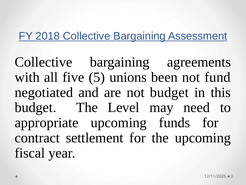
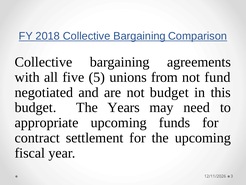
Assessment: Assessment -> Comparison
been: been -> from
Level: Level -> Years
